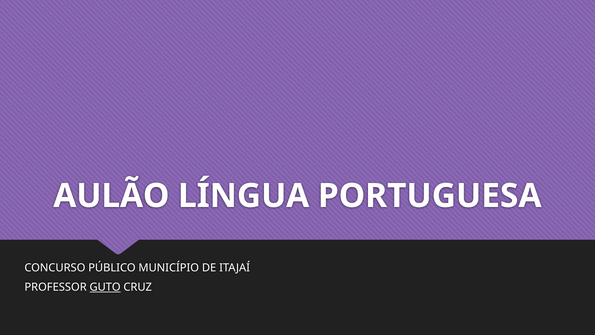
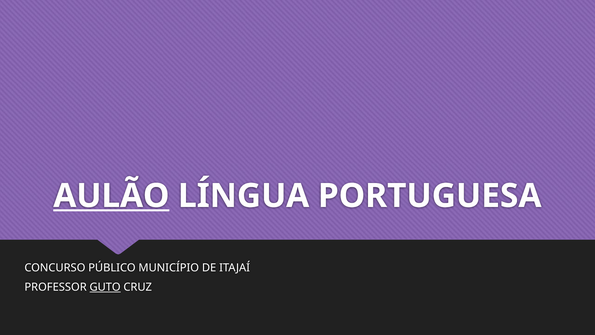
AULÃO underline: none -> present
